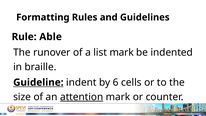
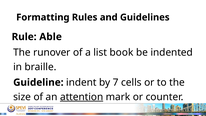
list mark: mark -> book
Guideline underline: present -> none
6: 6 -> 7
